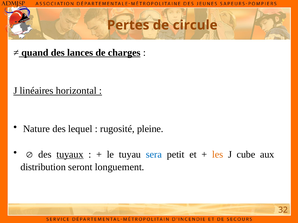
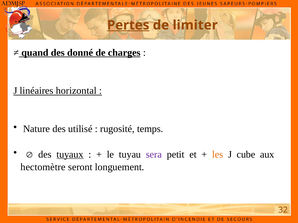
Pertes underline: none -> present
circule: circule -> limiter
lances: lances -> donné
lequel: lequel -> utilisé
pleine: pleine -> temps
sera colour: blue -> purple
distribution: distribution -> hectomètre
